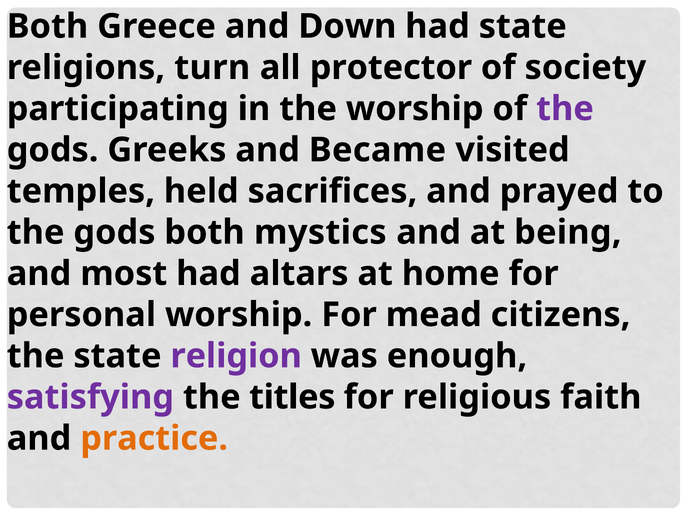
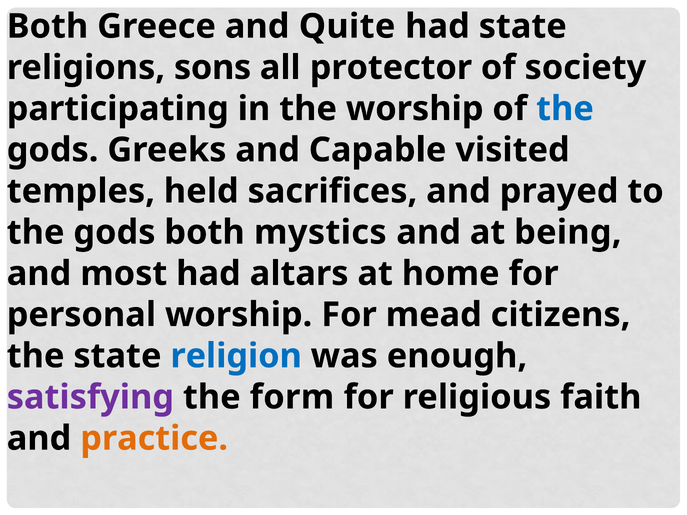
Down: Down -> Quite
turn: turn -> sons
the at (565, 109) colour: purple -> blue
Became: Became -> Capable
religion colour: purple -> blue
titles: titles -> form
